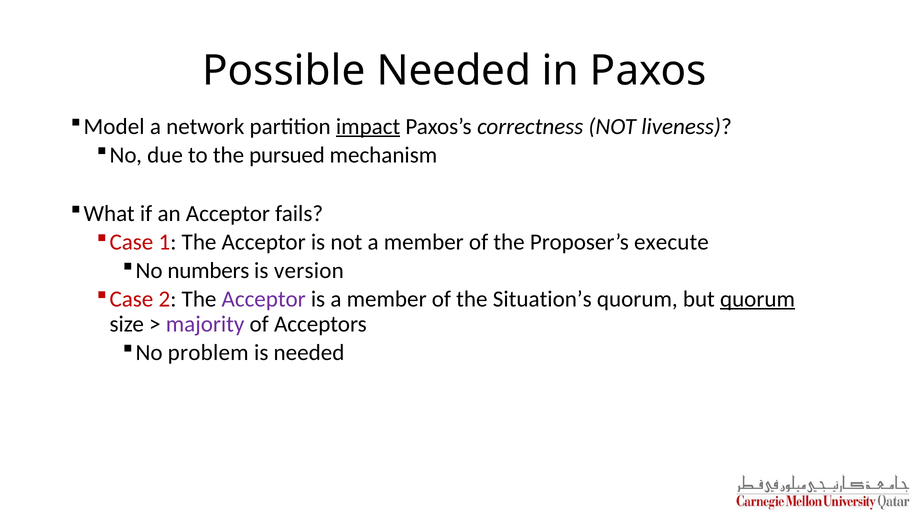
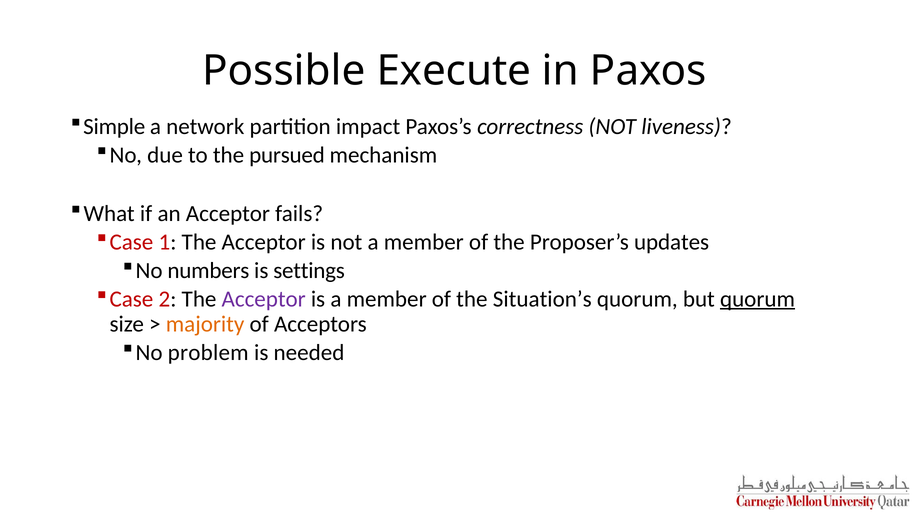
Possible Needed: Needed -> Execute
Model: Model -> Simple
impact underline: present -> none
execute: execute -> updates
version: version -> settings
majority colour: purple -> orange
